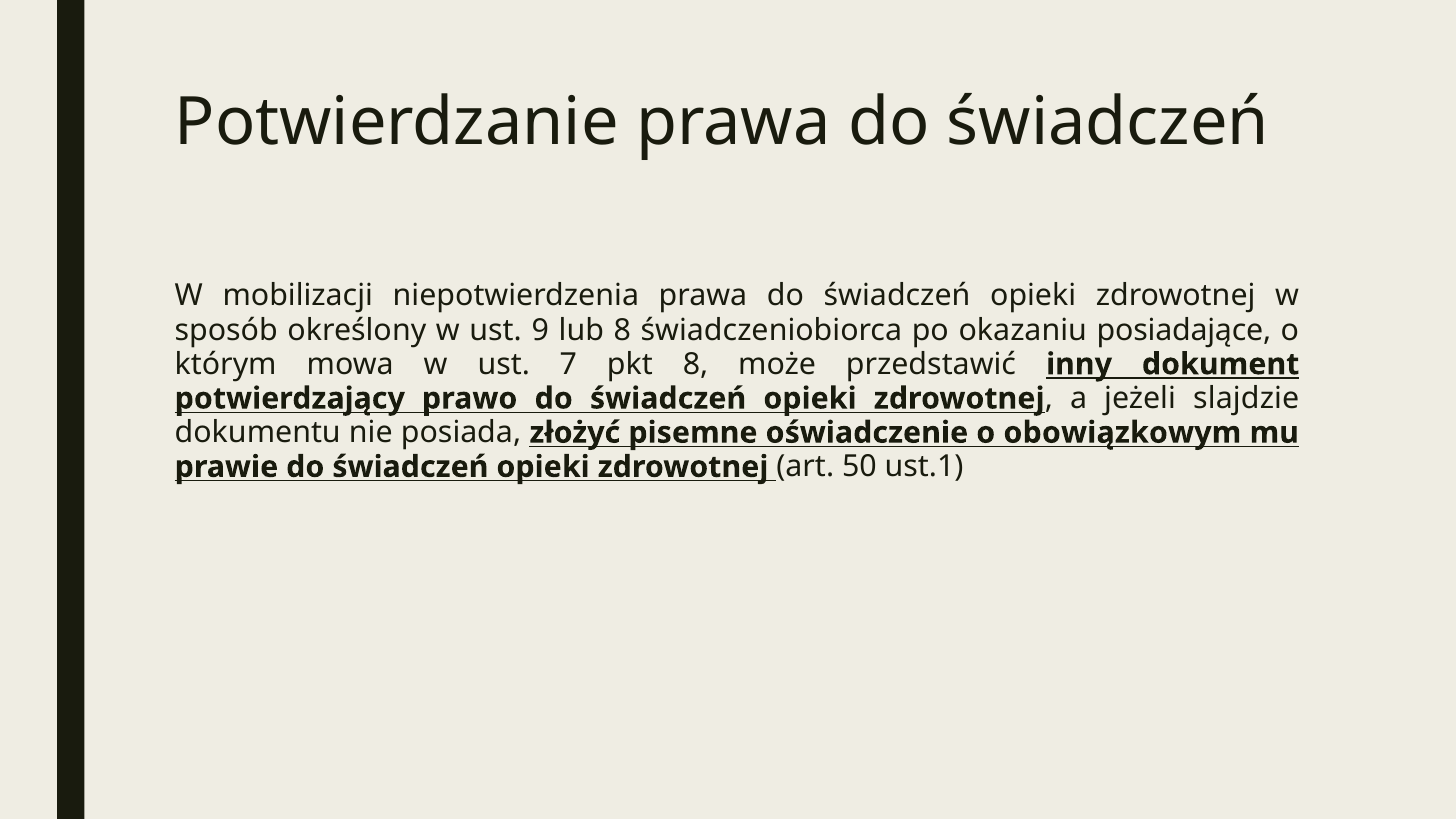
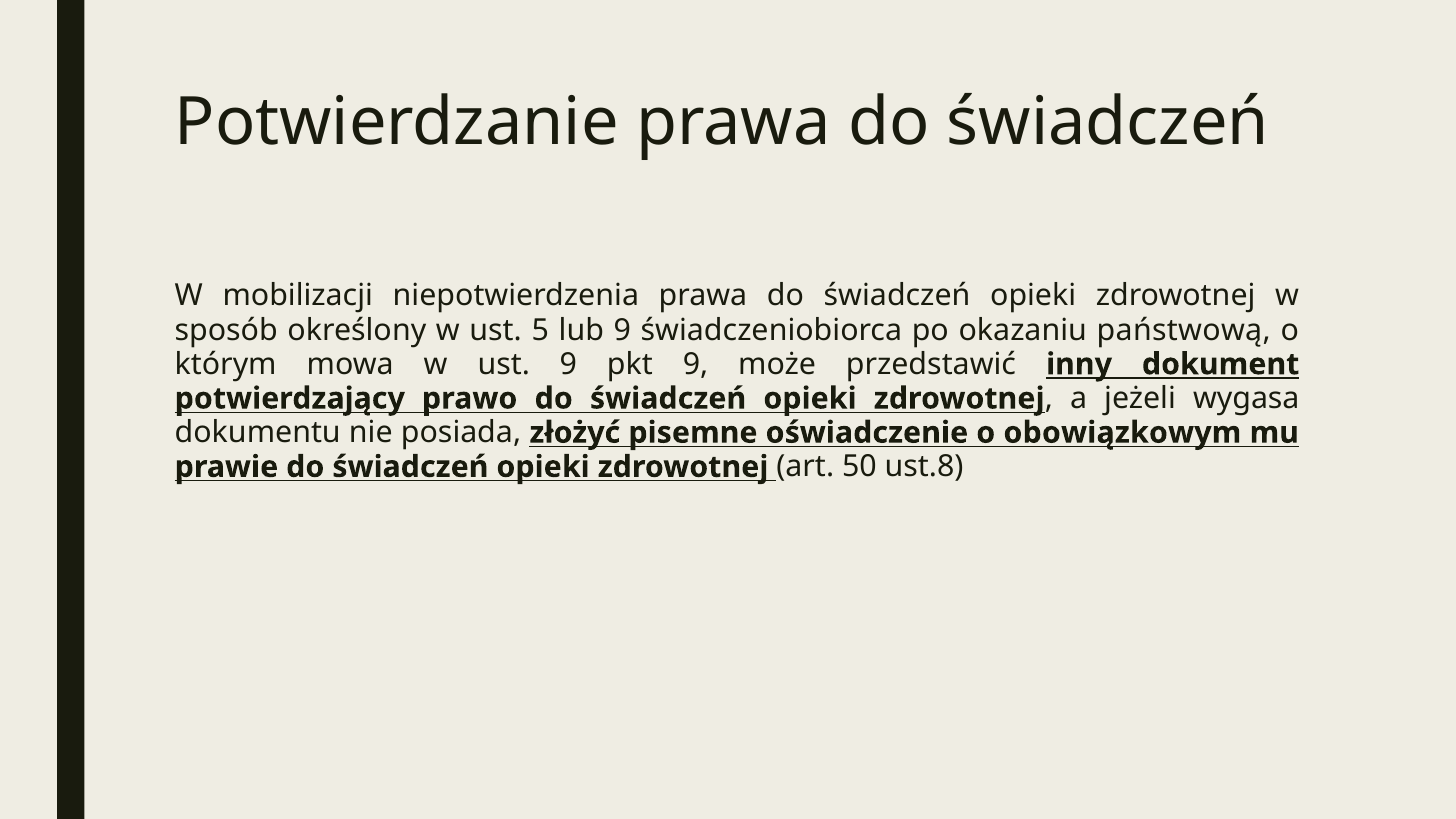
9: 9 -> 5
lub 8: 8 -> 9
posiadające: posiadające -> państwową
ust 7: 7 -> 9
pkt 8: 8 -> 9
slajdzie: slajdzie -> wygasa
ust.1: ust.1 -> ust.8
